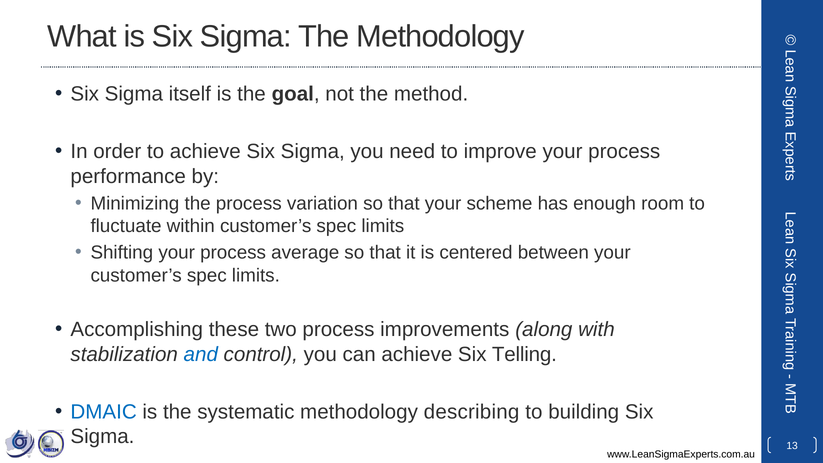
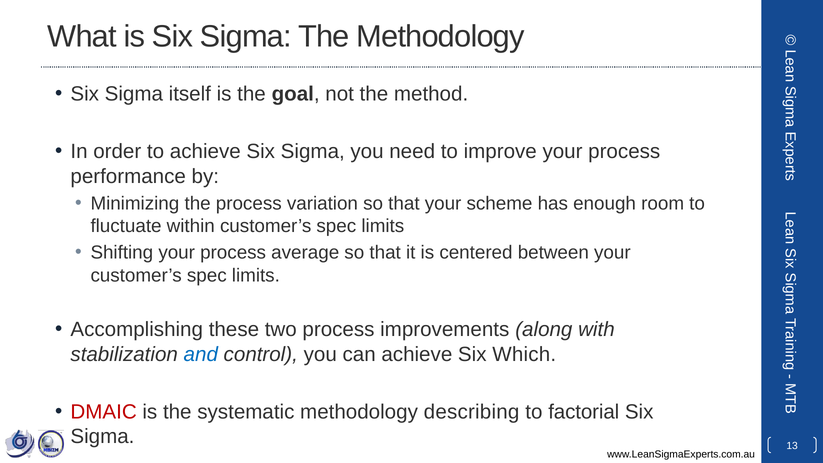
Telling: Telling -> Which
DMAIC colour: blue -> red
building: building -> factorial
